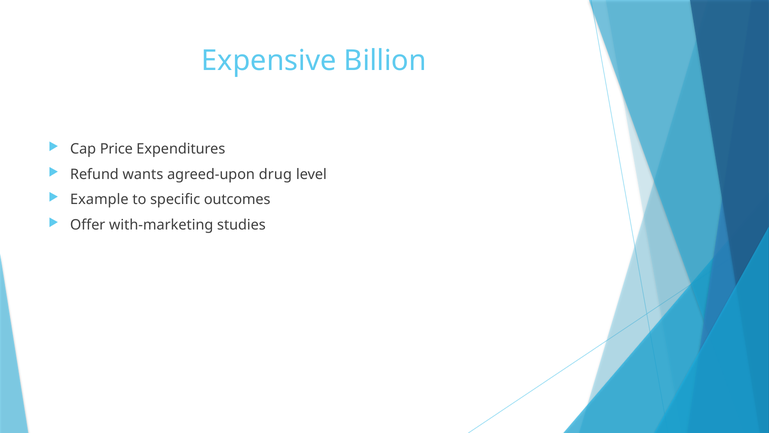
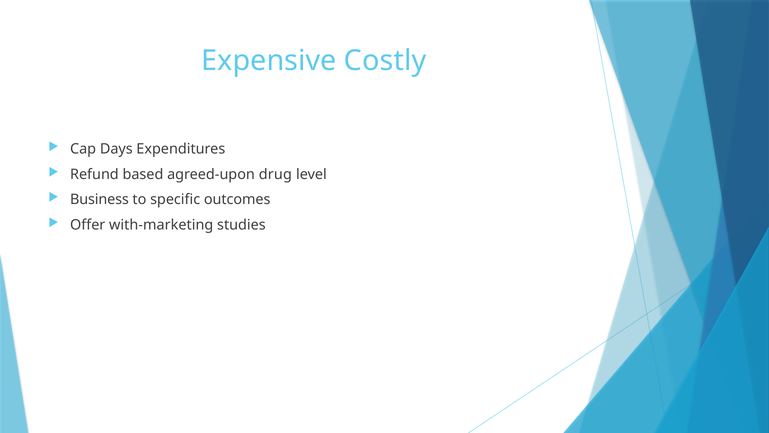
Billion: Billion -> Costly
Price: Price -> Days
wants: wants -> based
Example: Example -> Business
